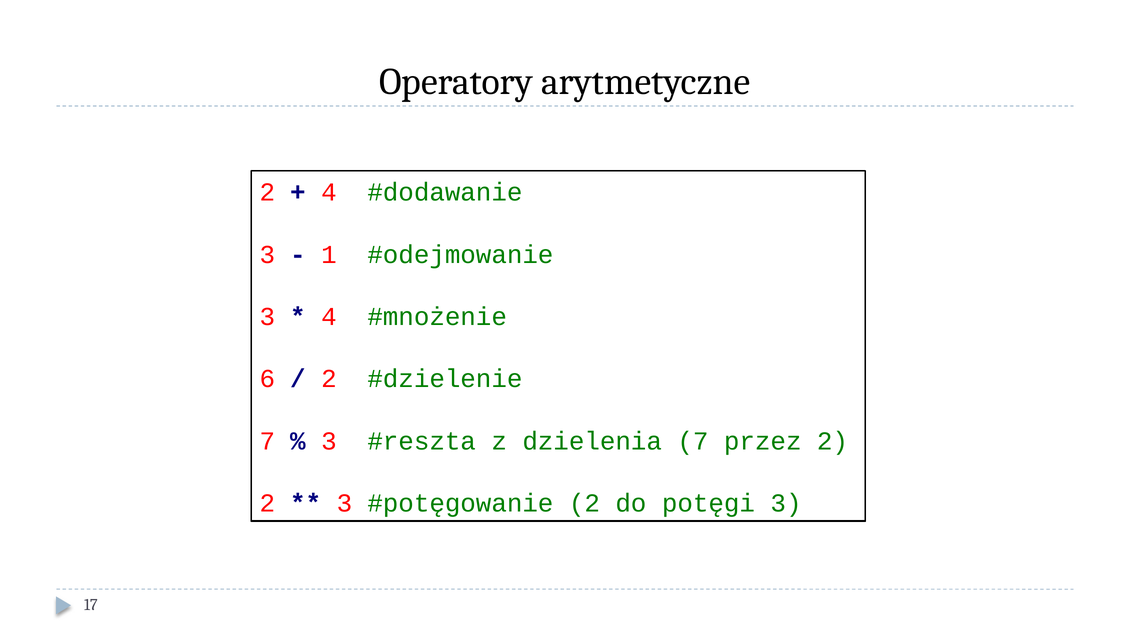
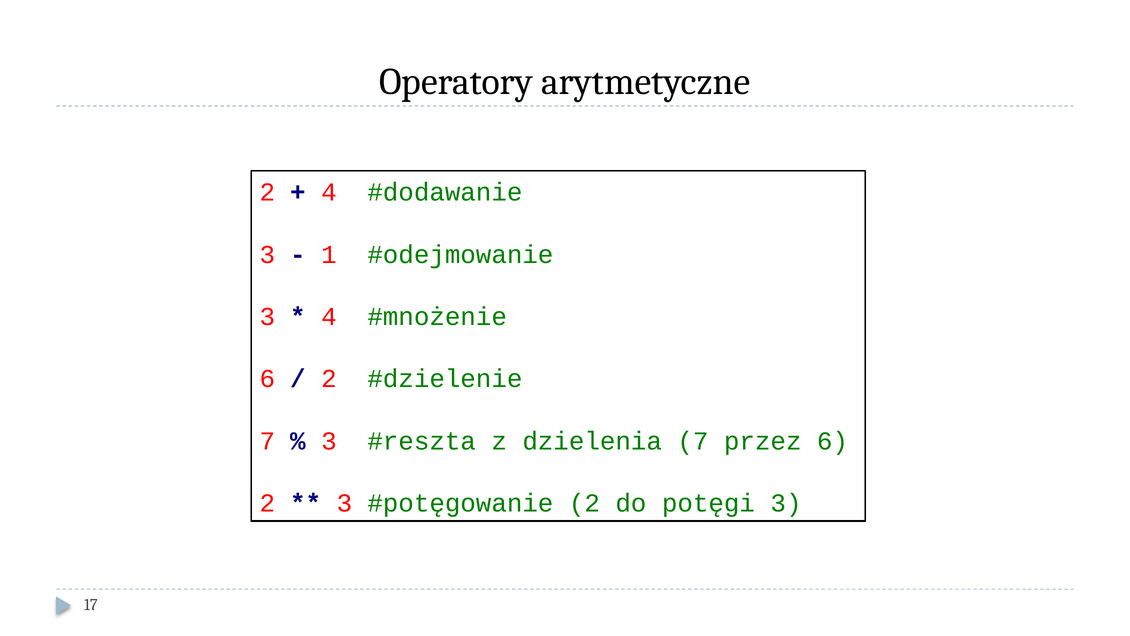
2 at (832, 441): 2 -> 6
